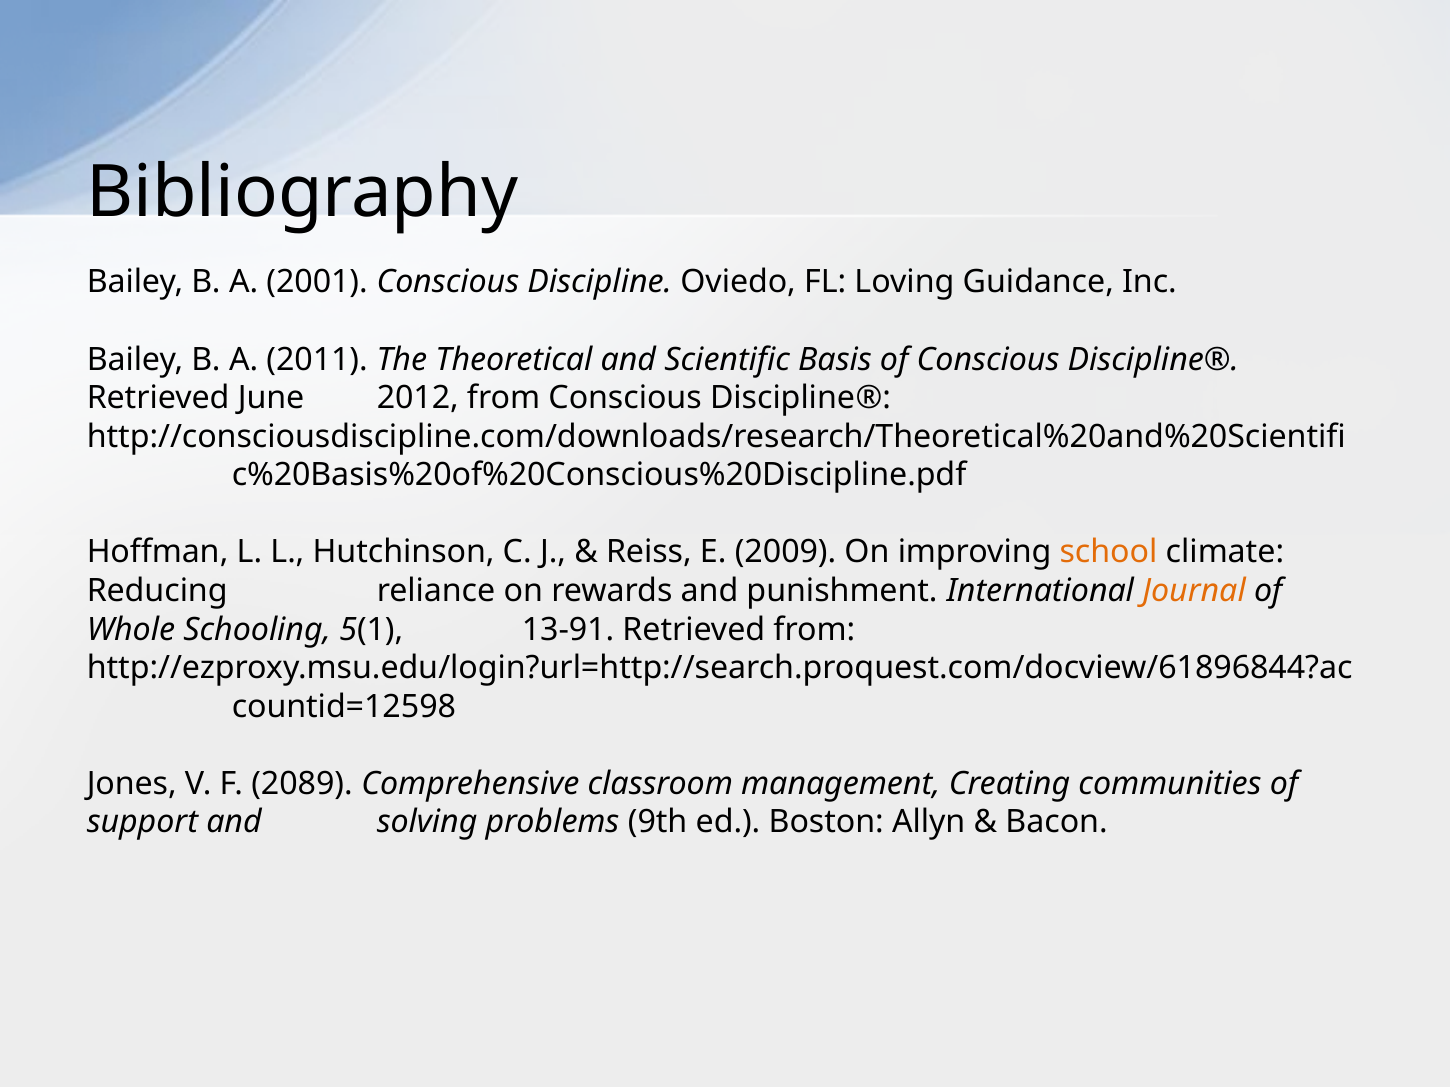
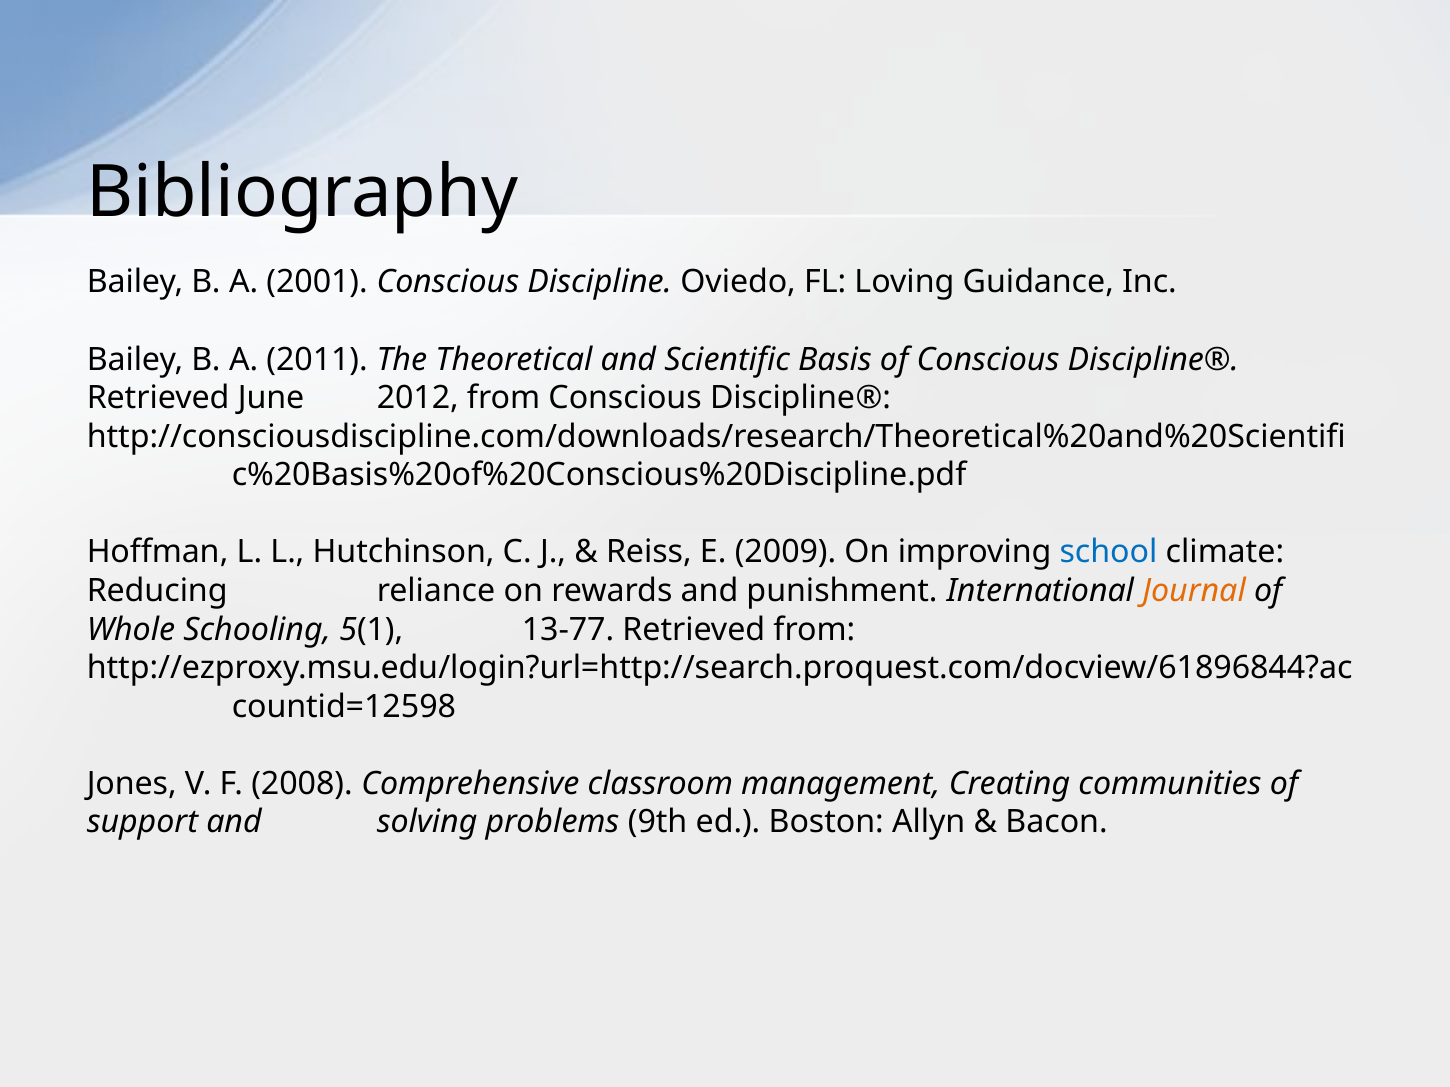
school colour: orange -> blue
13-91: 13-91 -> 13-77
2089: 2089 -> 2008
